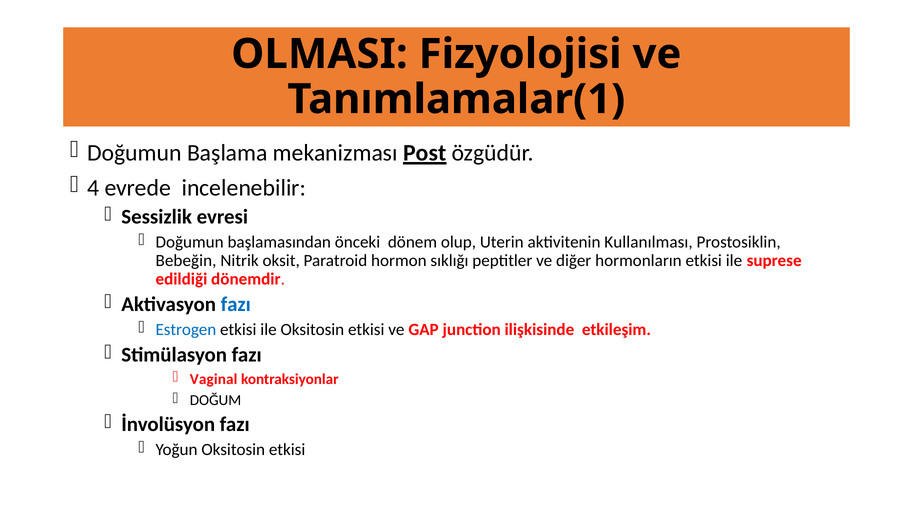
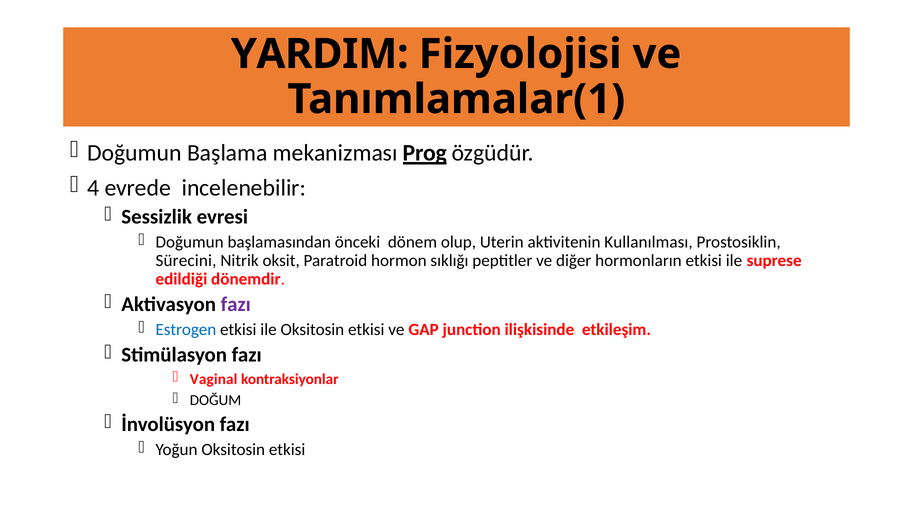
OLMASI: OLMASI -> YARDIM
Post: Post -> Prog
Bebeğin: Bebeğin -> Sürecini
fazı at (236, 304) colour: blue -> purple
